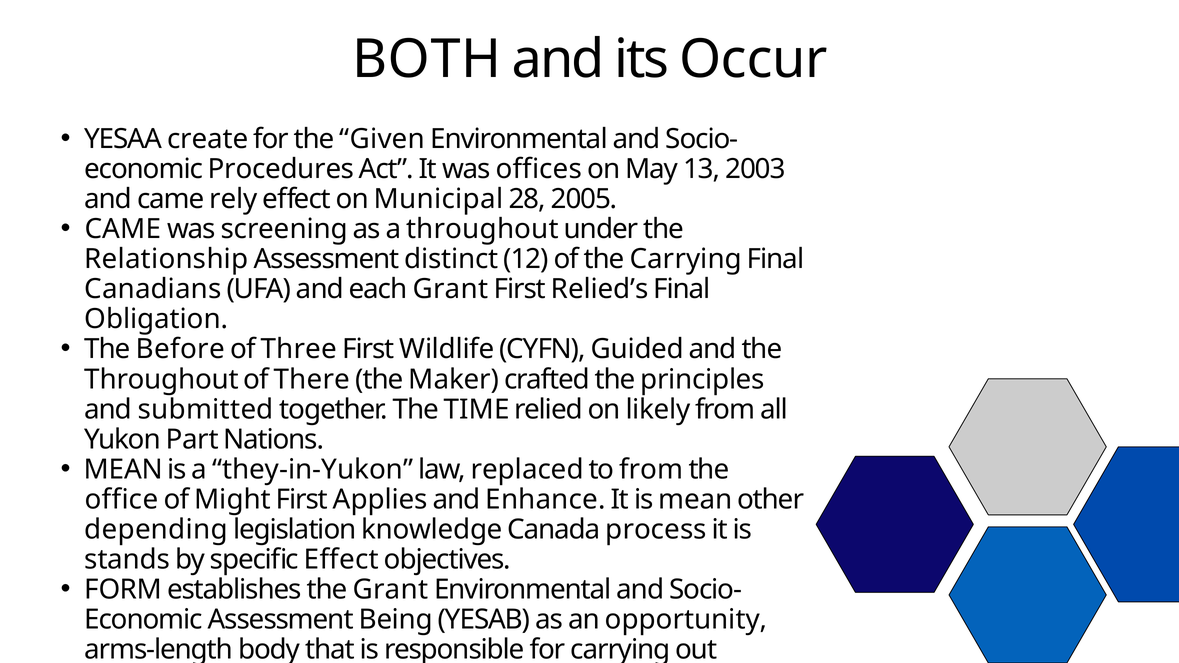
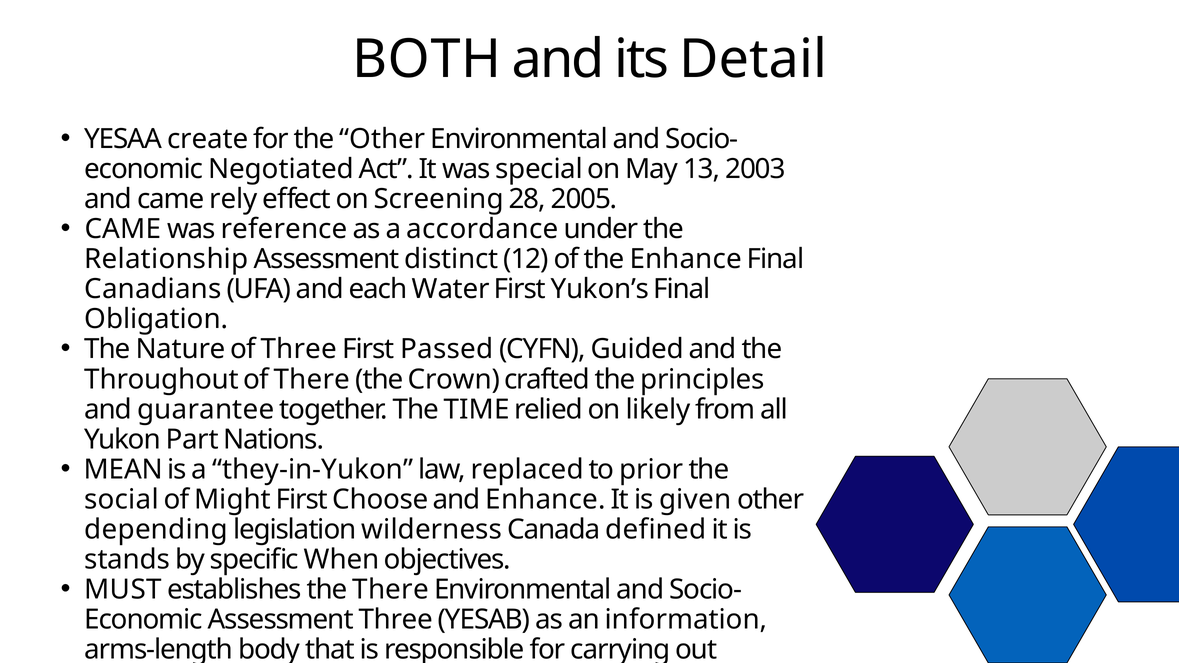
Occur: Occur -> Detail
the Given: Given -> Other
Procedures: Procedures -> Negotiated
offices: offices -> special
Municipal: Municipal -> Screening
screening: screening -> reference
a throughout: throughout -> accordance
the Carrying: Carrying -> Enhance
each Grant: Grant -> Water
Relied’s: Relied’s -> Yukon’s
Before: Before -> Nature
Wildlife: Wildlife -> Passed
Maker: Maker -> Crown
submitted: submitted -> guarantee
to from: from -> prior
office: office -> social
Applies: Applies -> Choose
is mean: mean -> given
knowledge: knowledge -> wilderness
process: process -> defined
specific Effect: Effect -> When
FORM: FORM -> MUST
the Grant: Grant -> There
Assessment Being: Being -> Three
opportunity: opportunity -> information
